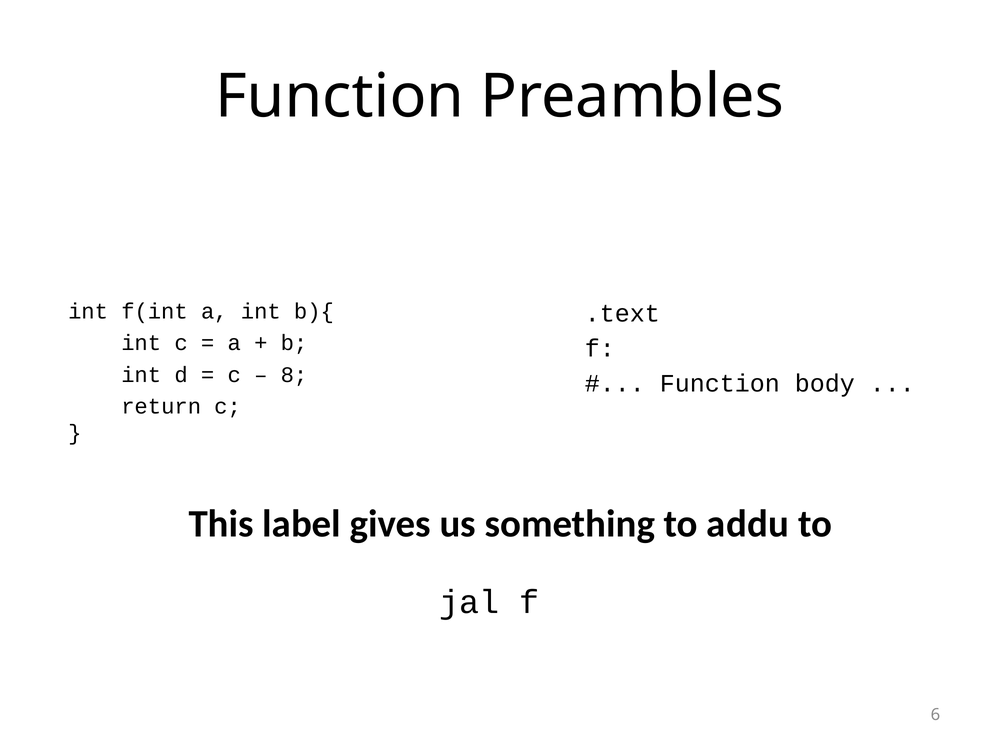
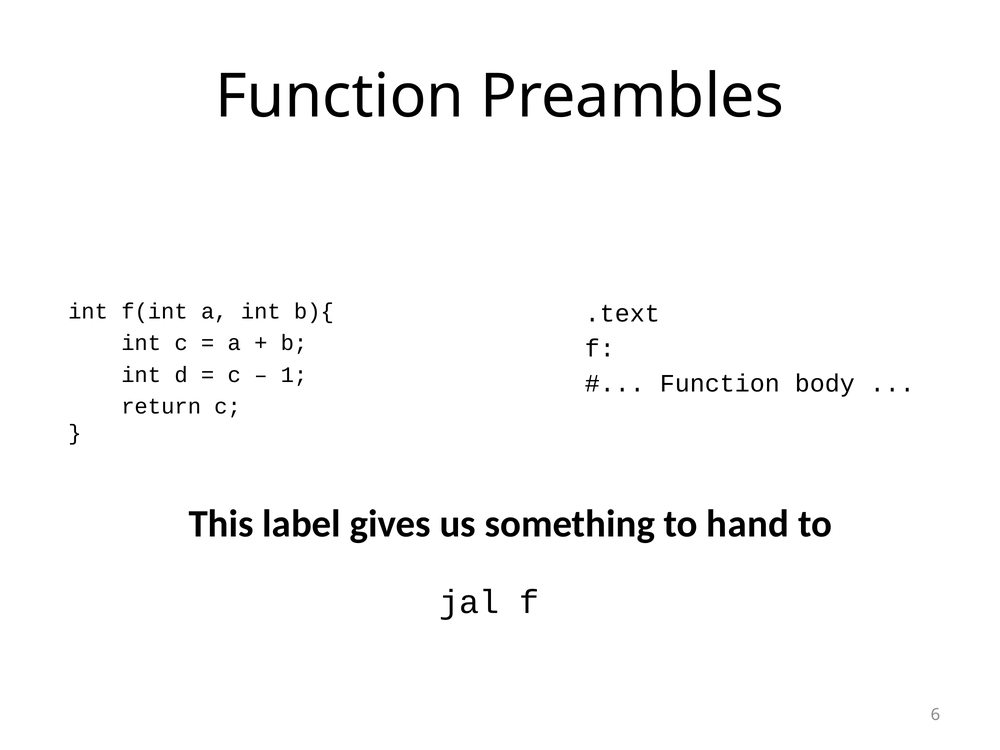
8: 8 -> 1
addu: addu -> hand
